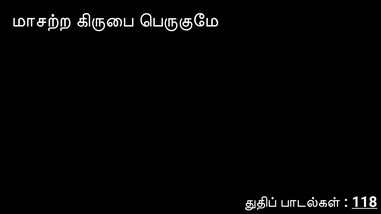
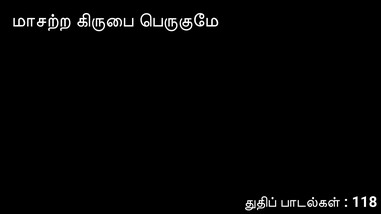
118 underline: present -> none
